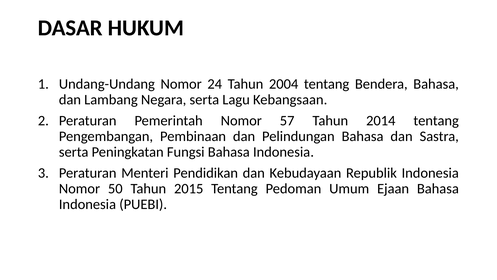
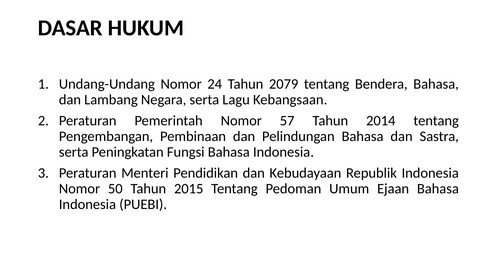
2004: 2004 -> 2079
